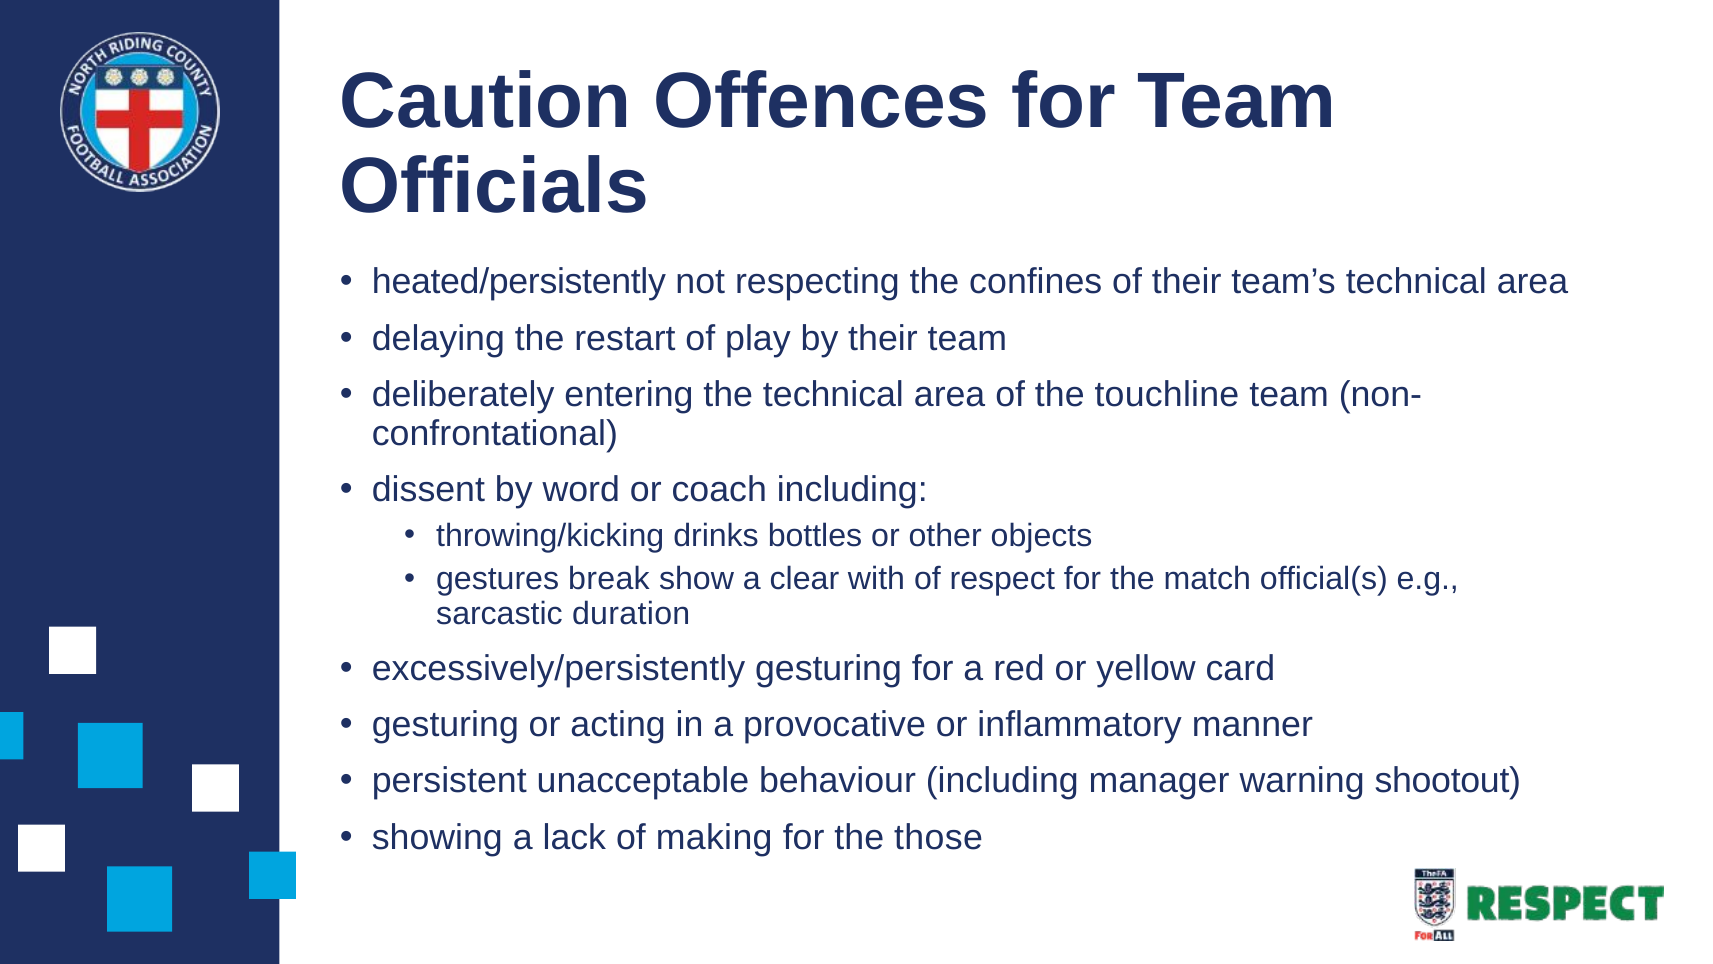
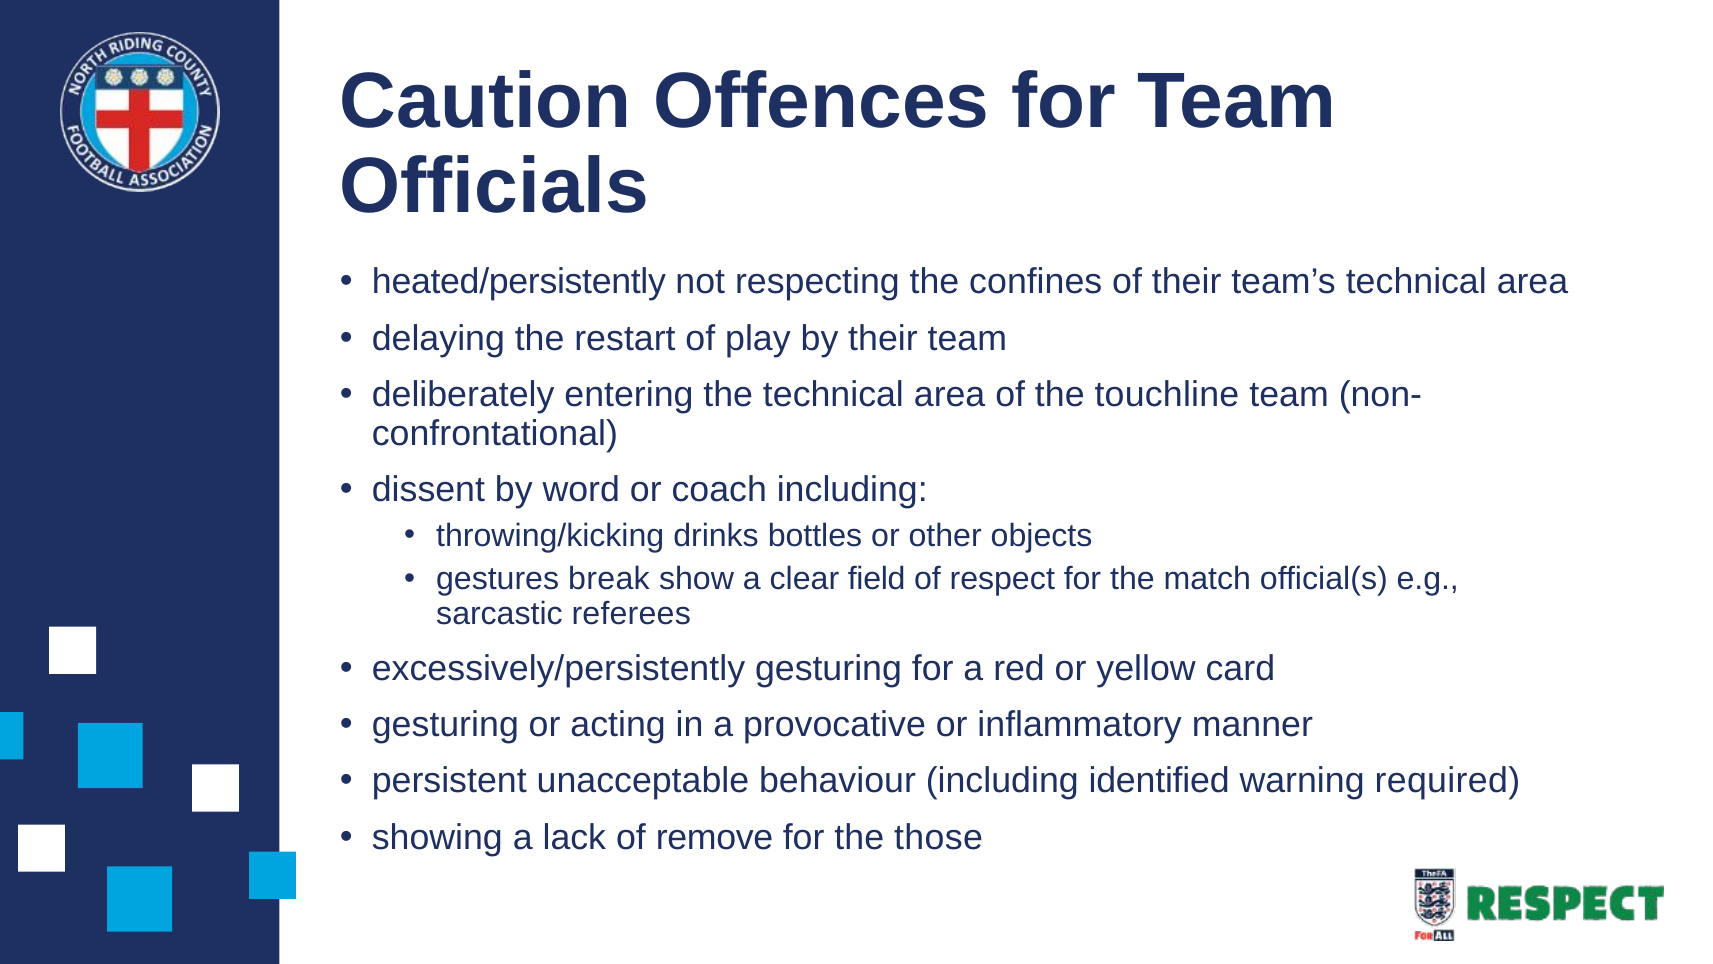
with: with -> field
duration: duration -> referees
manager: manager -> identified
shootout: shootout -> required
making: making -> remove
